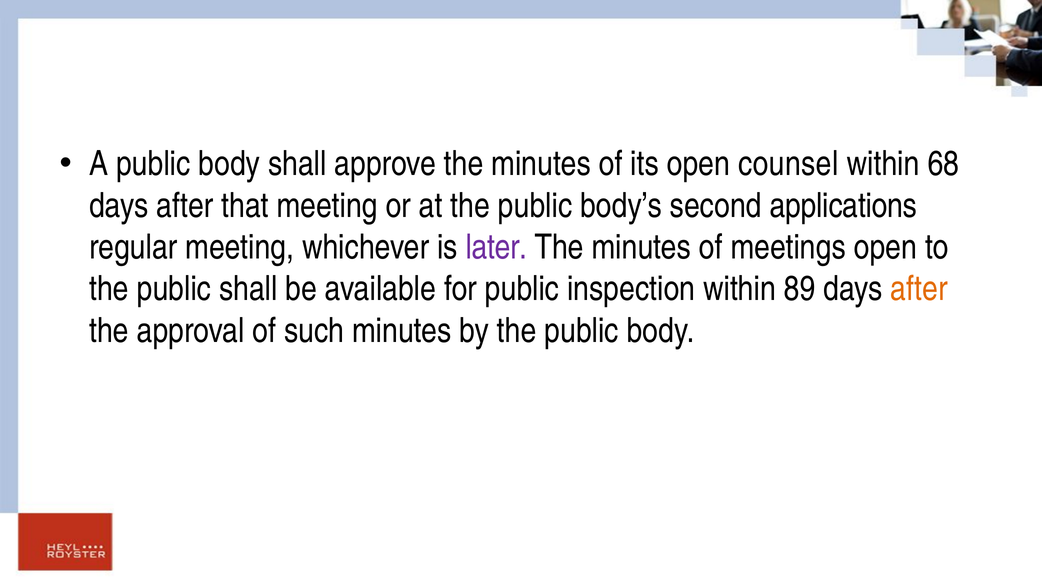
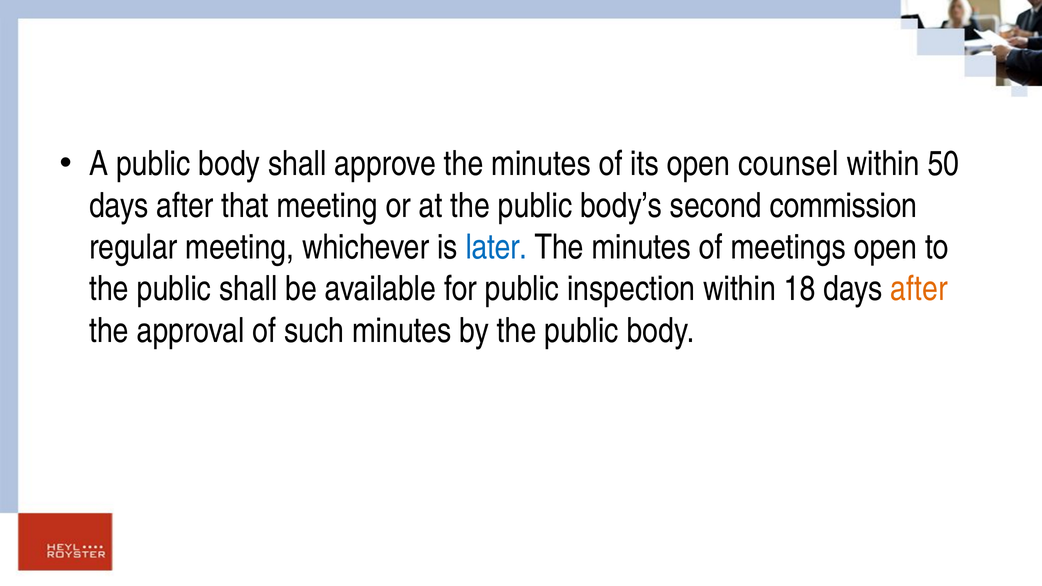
68: 68 -> 50
applications: applications -> commission
later colour: purple -> blue
89: 89 -> 18
